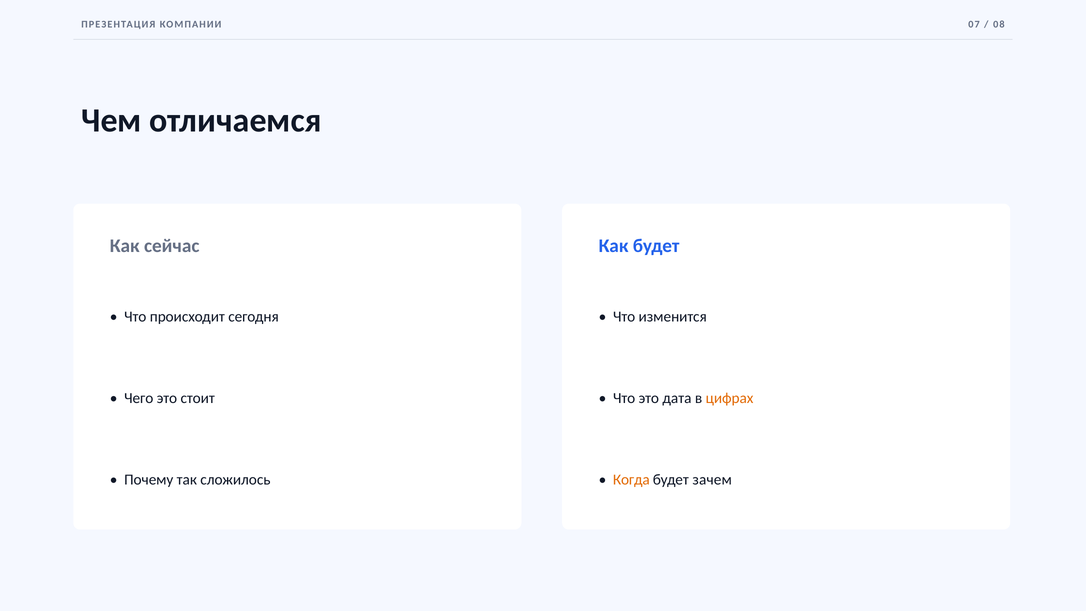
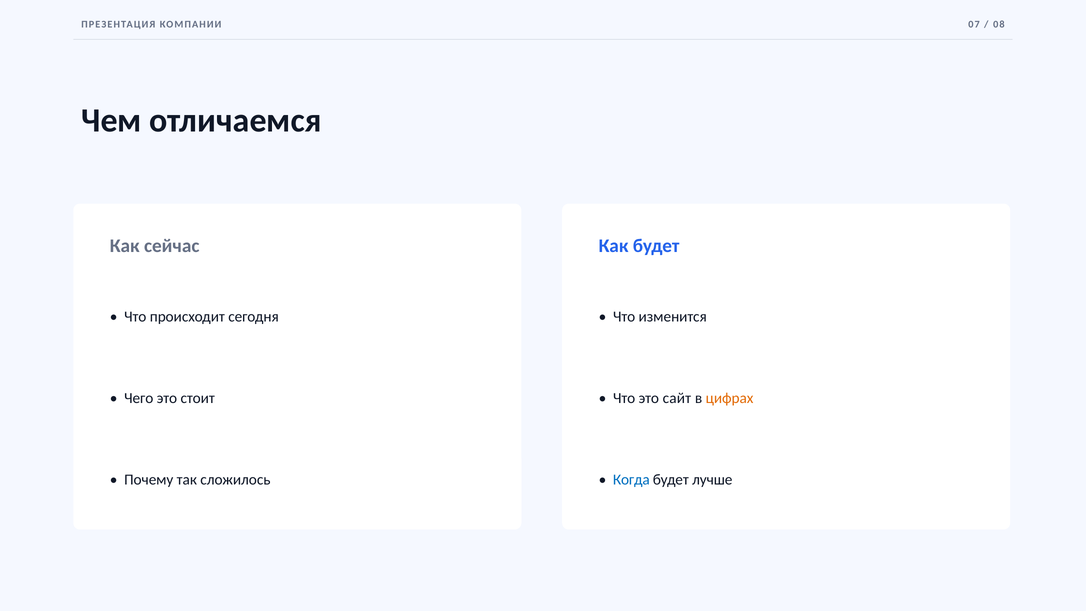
дата: дата -> сайт
Когда colour: orange -> blue
зачем: зачем -> лучше
